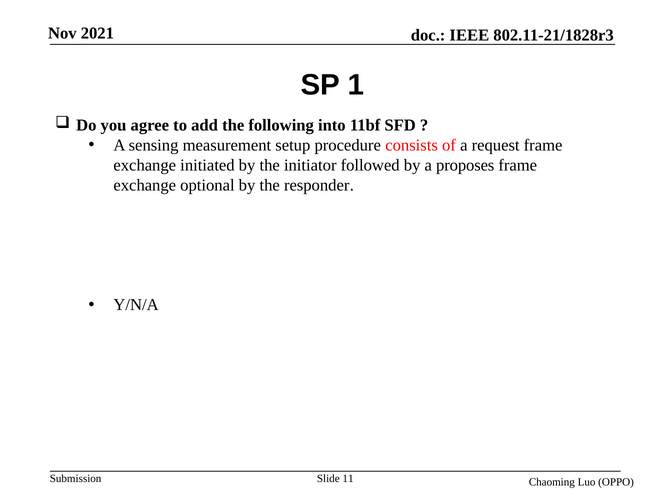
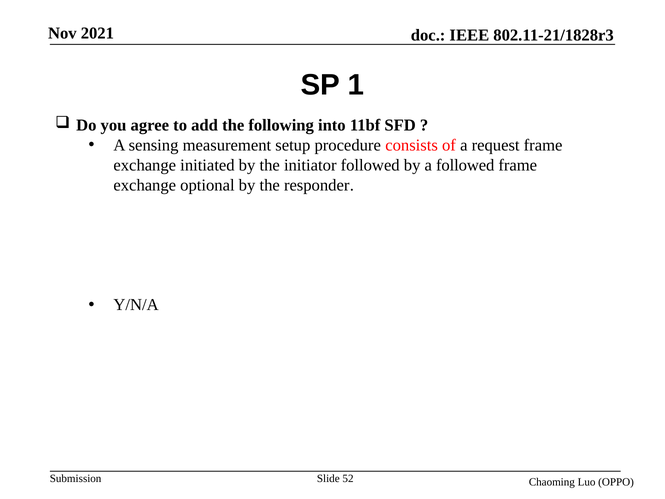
a proposes: proposes -> followed
11: 11 -> 52
